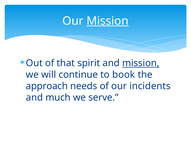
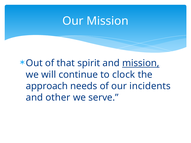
Mission at (108, 21) underline: present -> none
book: book -> clock
much: much -> other
